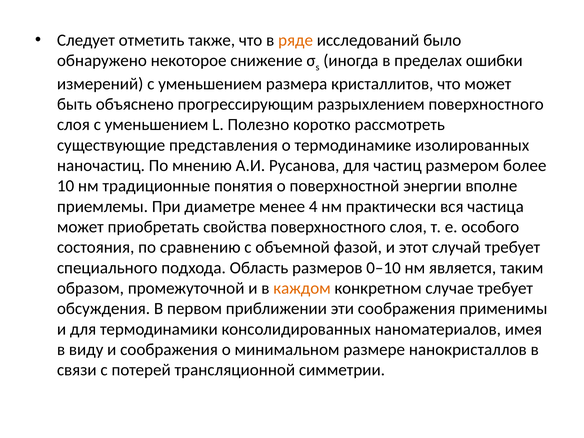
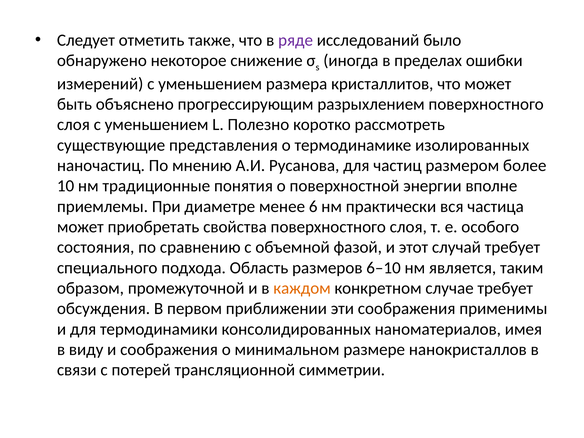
ряде colour: orange -> purple
4: 4 -> 6
0–10: 0–10 -> 6–10
